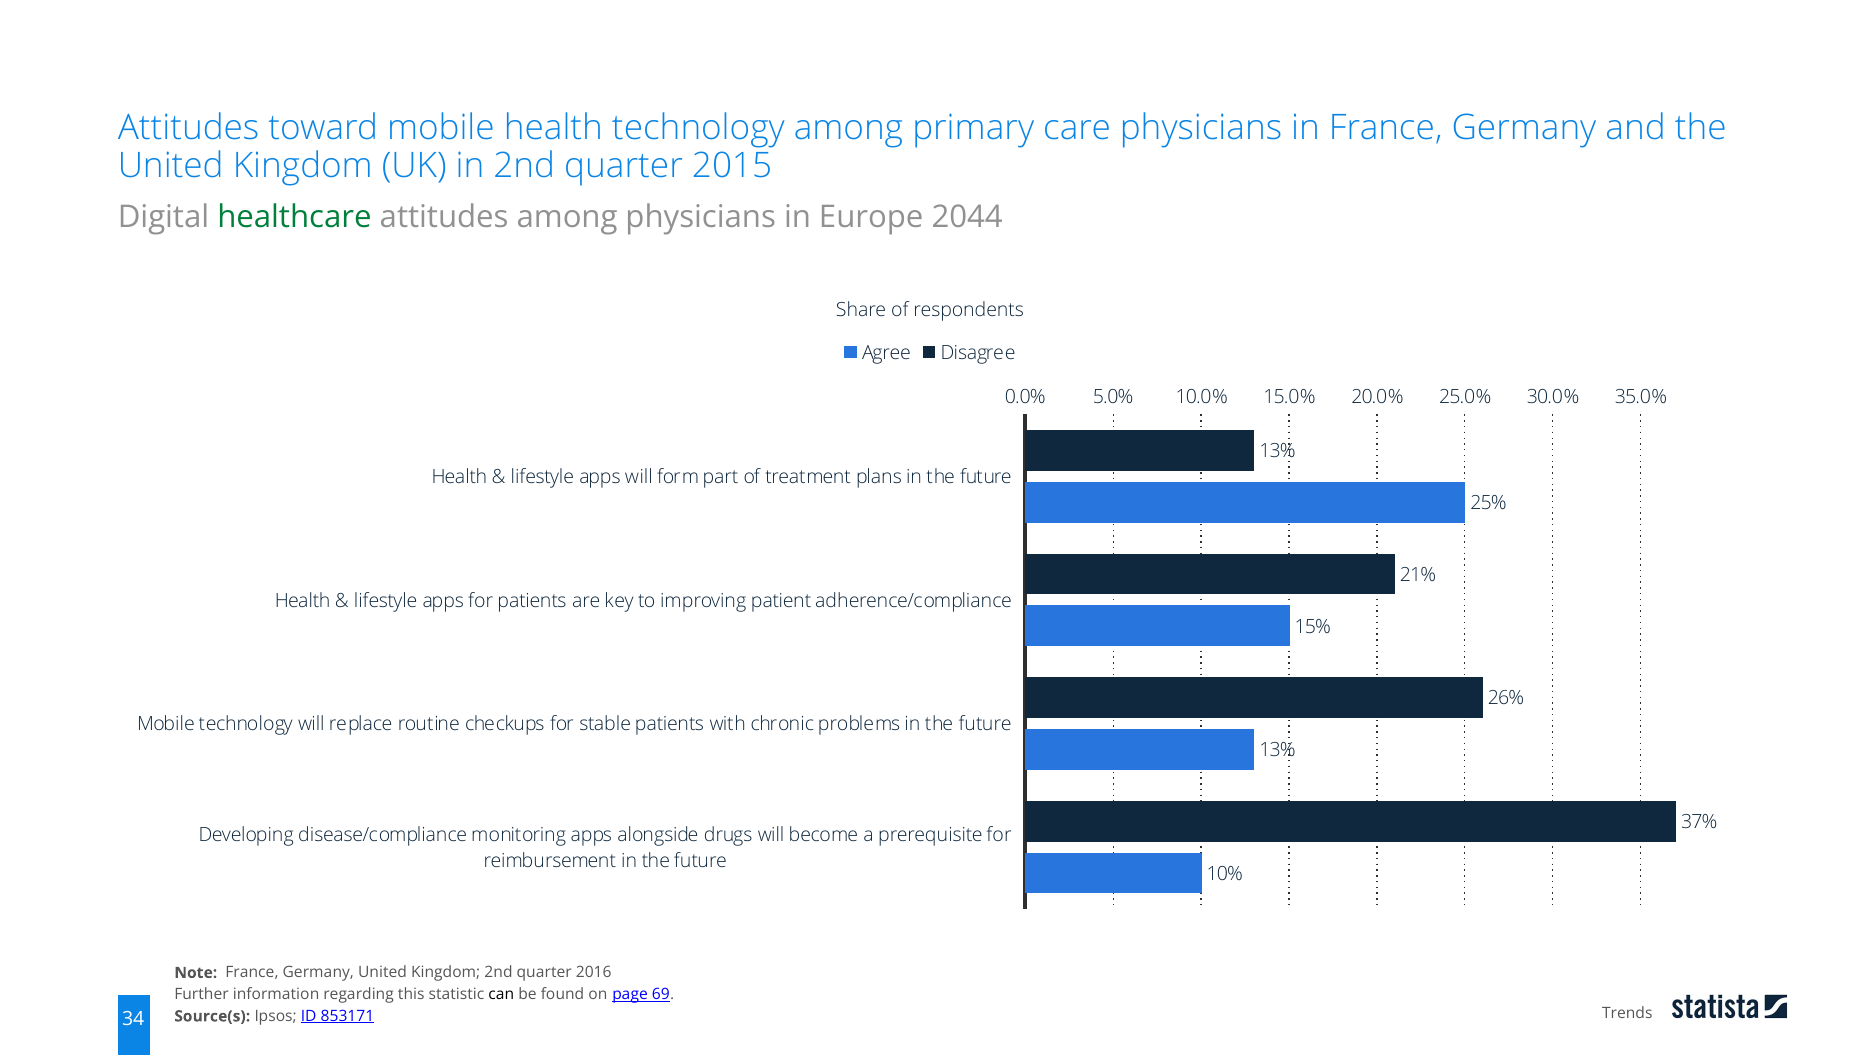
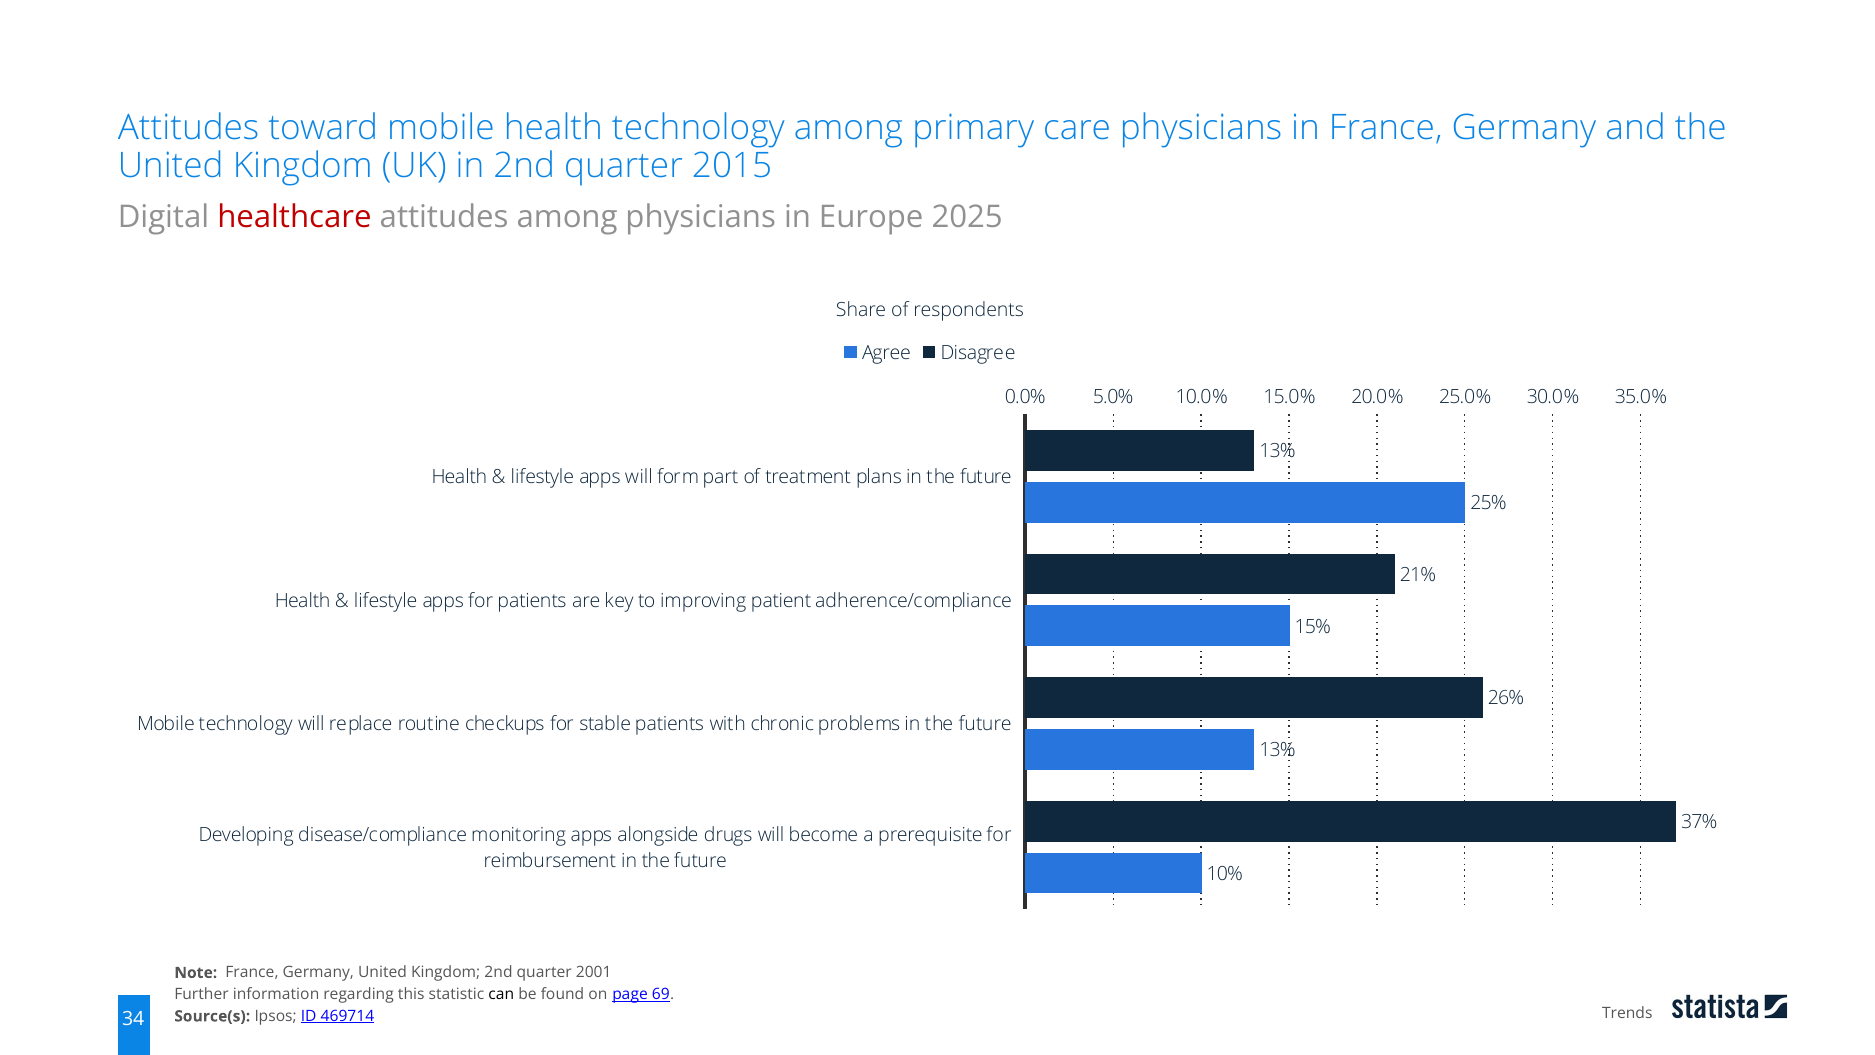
healthcare colour: green -> red
2044: 2044 -> 2025
2016: 2016 -> 2001
853171: 853171 -> 469714
